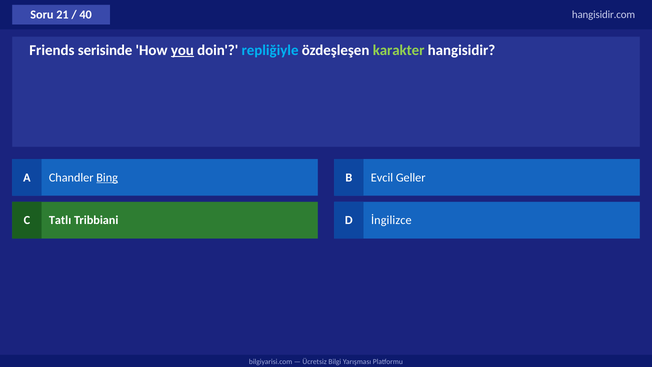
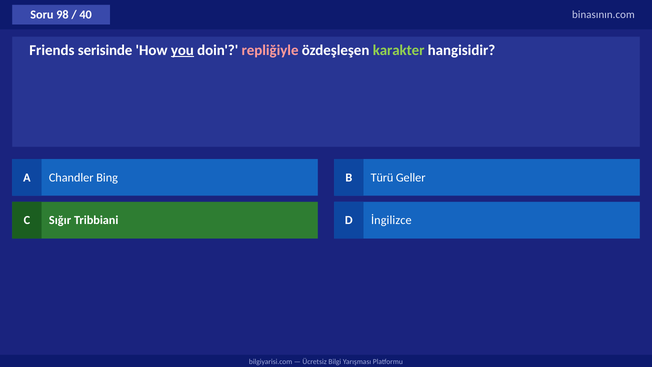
21: 21 -> 98
hangisidir.com: hangisidir.com -> binasının.com
repliğiyle colour: light blue -> pink
Bing underline: present -> none
Evcil: Evcil -> Türü
Tatlı: Tatlı -> Sığır
